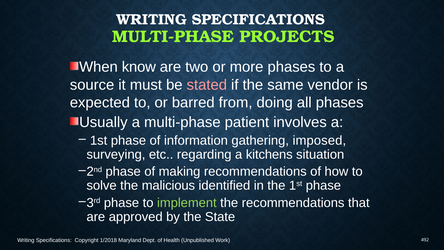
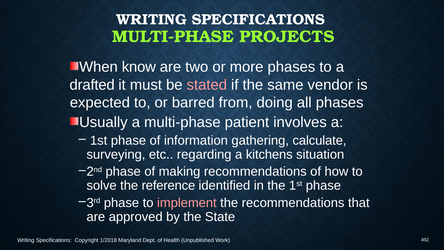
source: source -> drafted
imposed: imposed -> calculate
malicious: malicious -> reference
implement colour: light green -> pink
